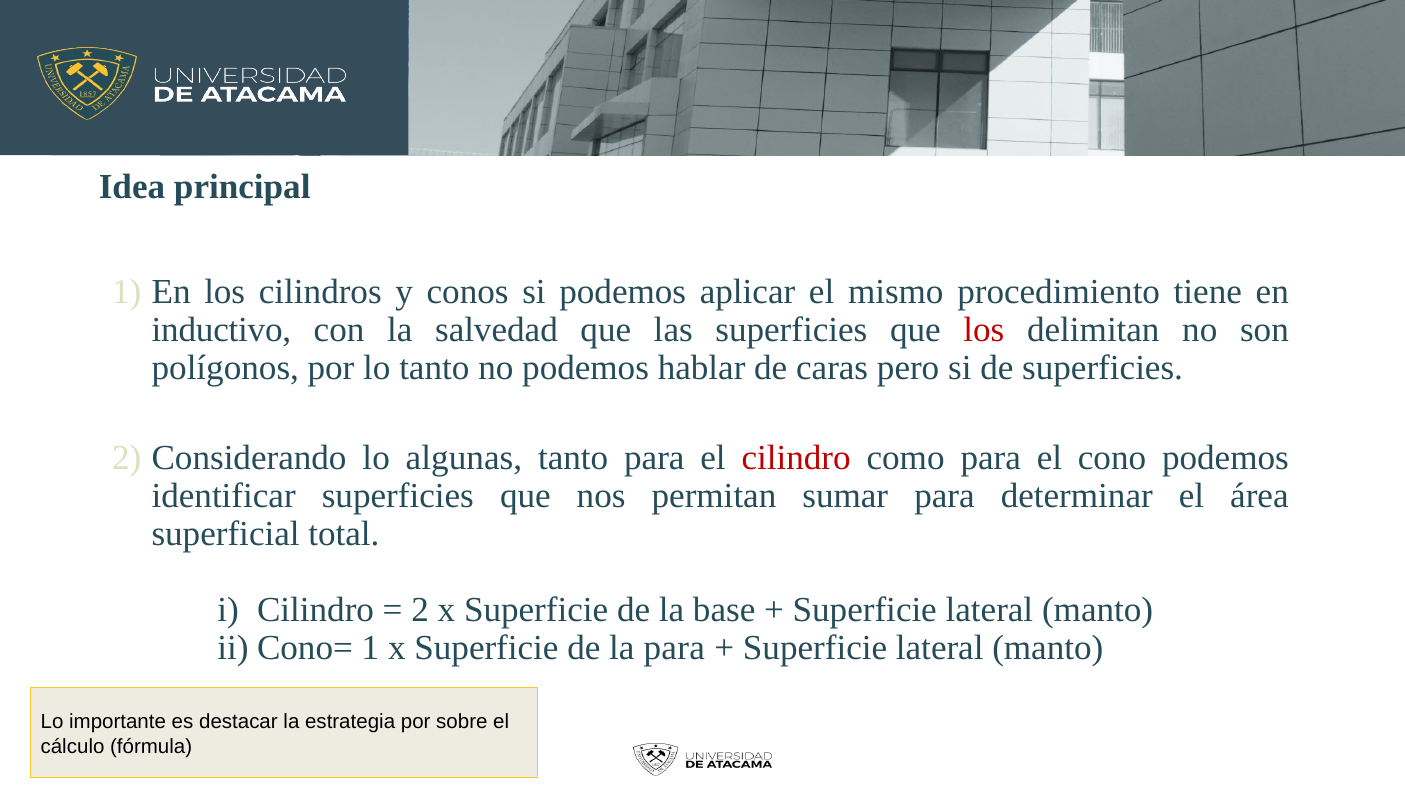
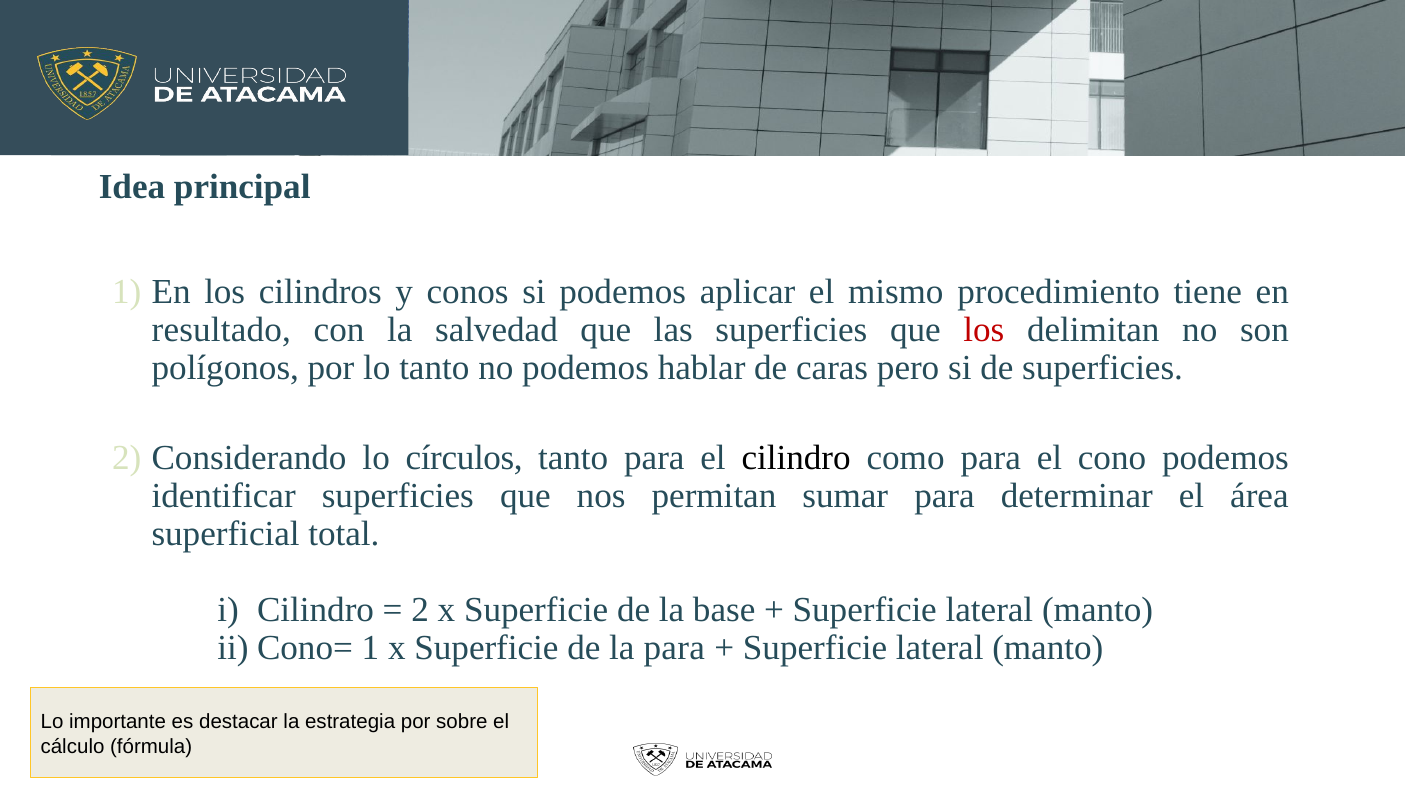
inductivo: inductivo -> resultado
algunas: algunas -> círculos
cilindro at (796, 458) colour: red -> black
